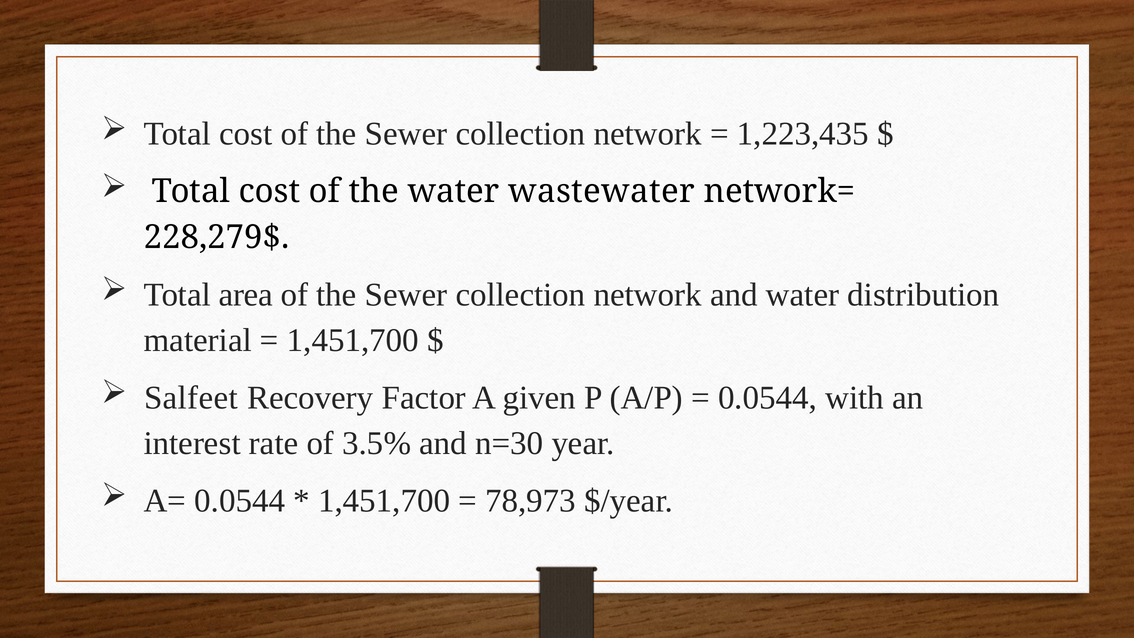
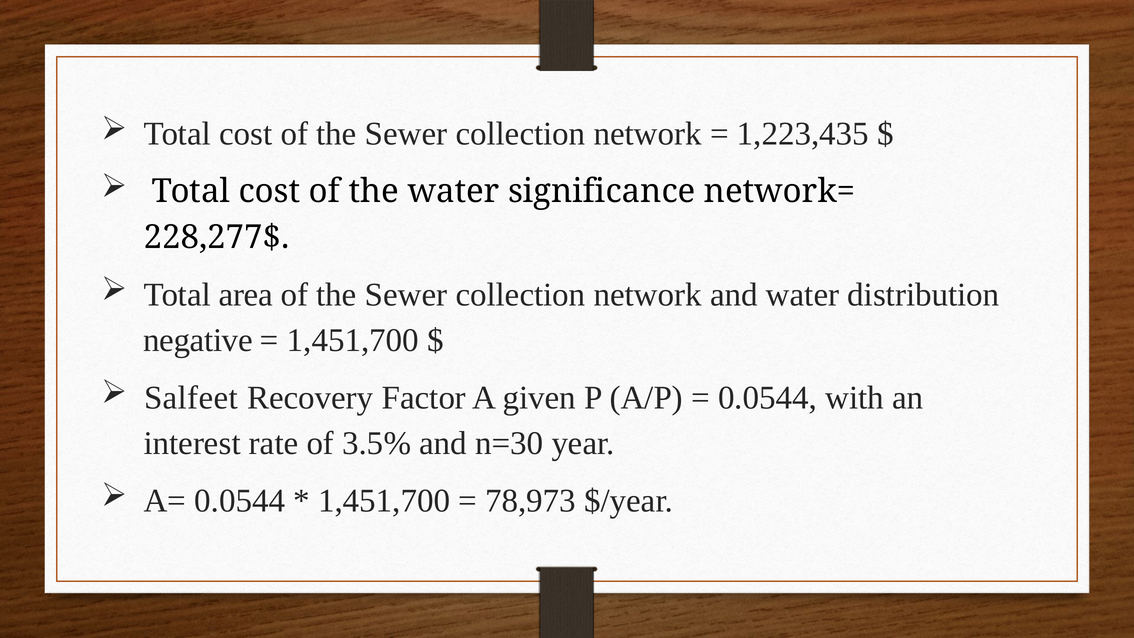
wastewater: wastewater -> significance
228,279$: 228,279$ -> 228,277$
material: material -> negative
